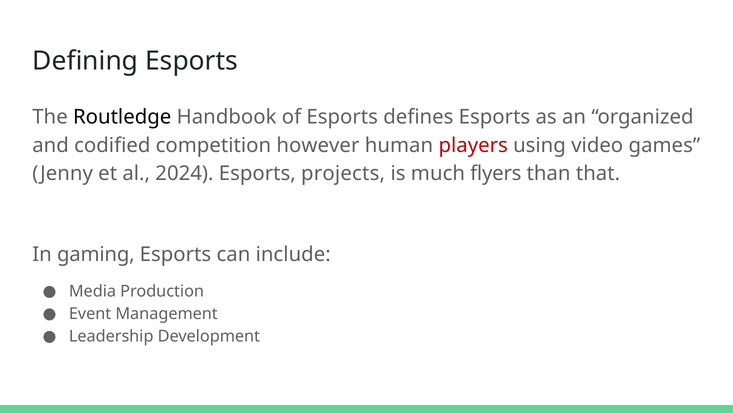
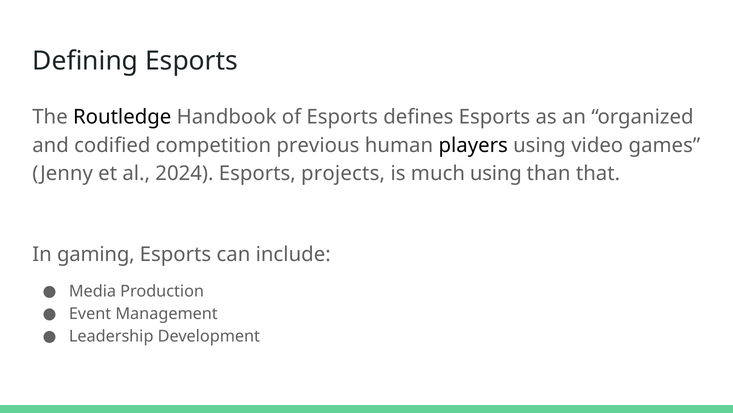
however: however -> previous
players colour: red -> black
much flyers: flyers -> using
